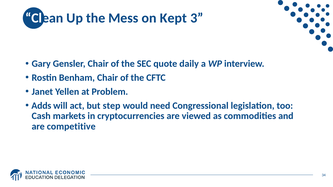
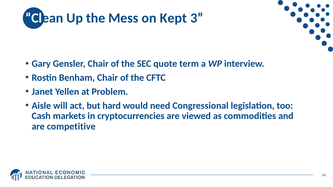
daily: daily -> term
Adds: Adds -> Aisle
step: step -> hard
